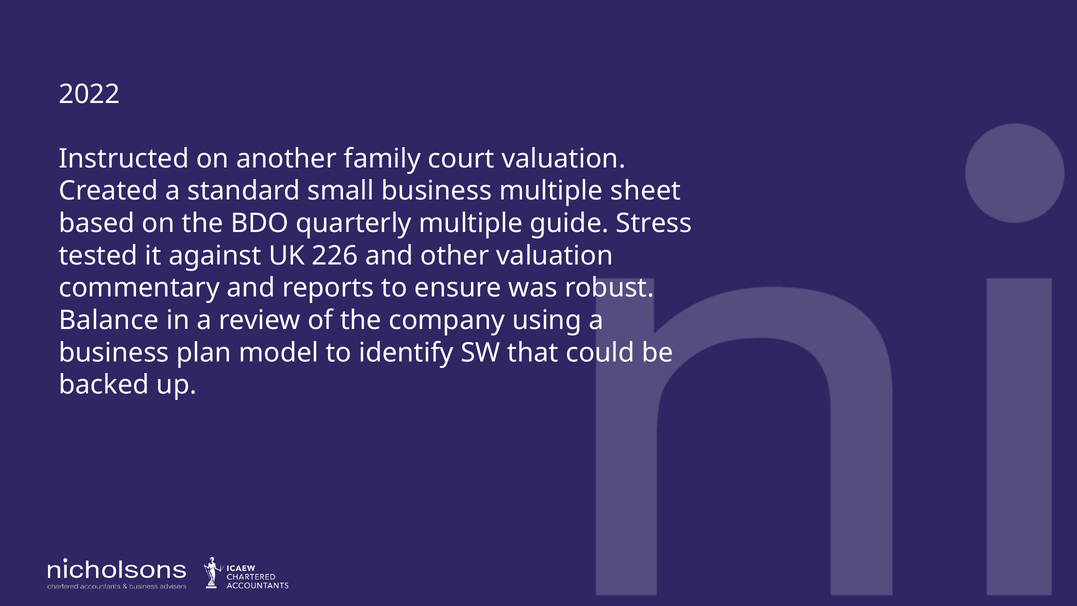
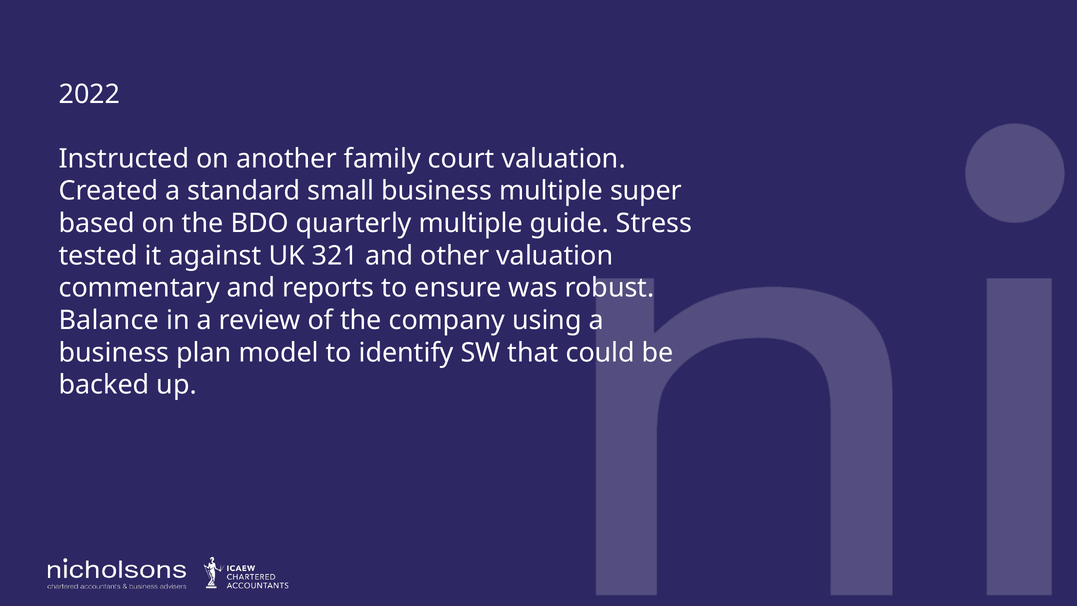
sheet: sheet -> super
226: 226 -> 321
